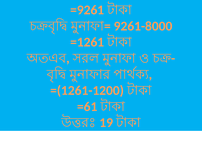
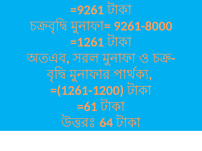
19: 19 -> 64
